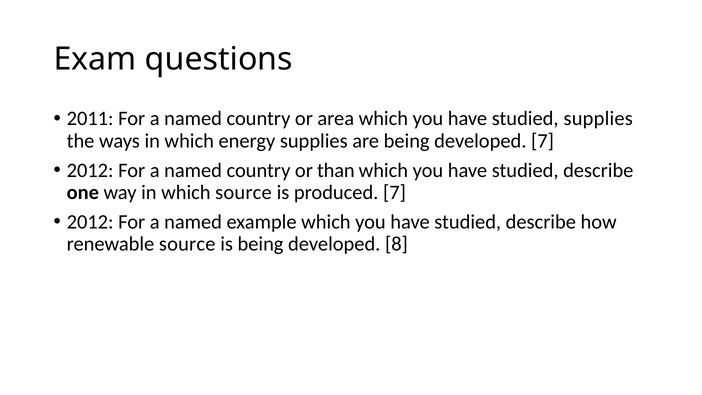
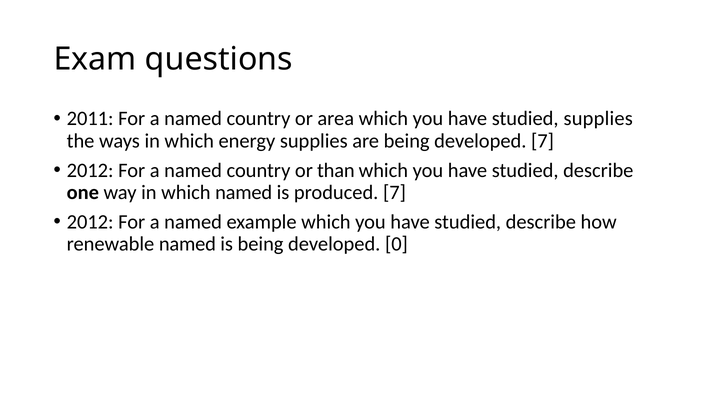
which source: source -> named
renewable source: source -> named
8: 8 -> 0
